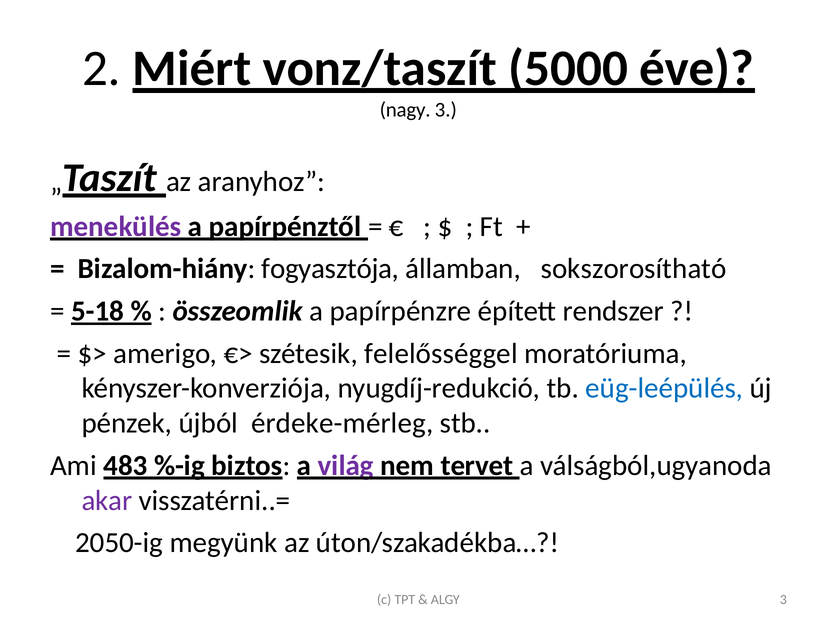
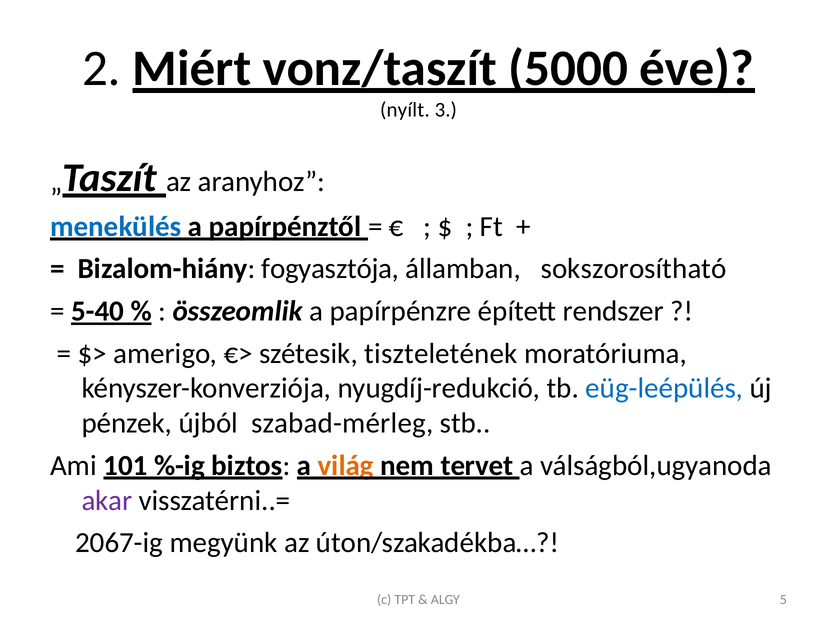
nagy: nagy -> nyílt
menekülés colour: purple -> blue
5-18: 5-18 -> 5-40
felelősséggel: felelősséggel -> tiszteletének
érdeke-mérleg: érdeke-mérleg -> szabad-mérleg
483: 483 -> 101
világ colour: purple -> orange
2050-ig: 2050-ig -> 2067-ig
ALGY 3: 3 -> 5
